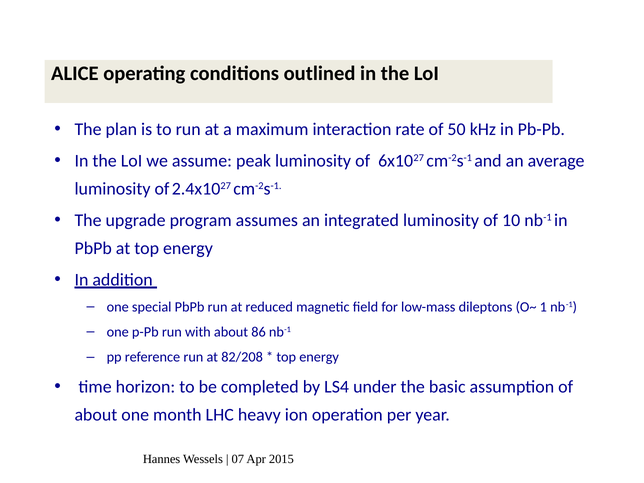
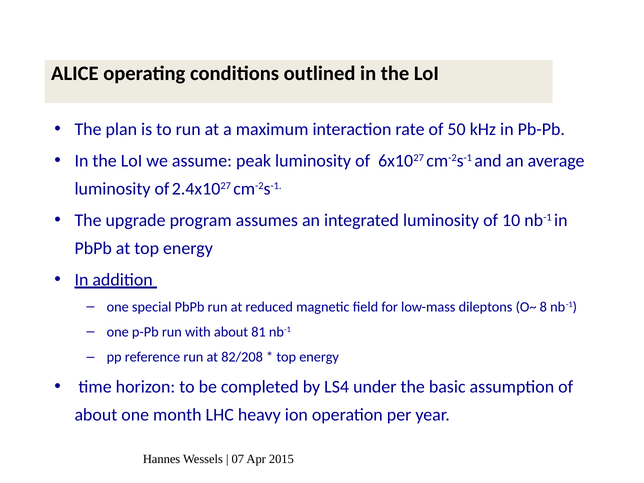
1: 1 -> 8
86: 86 -> 81
